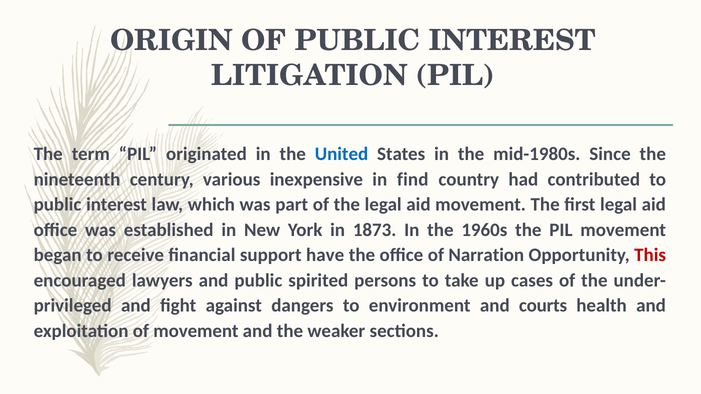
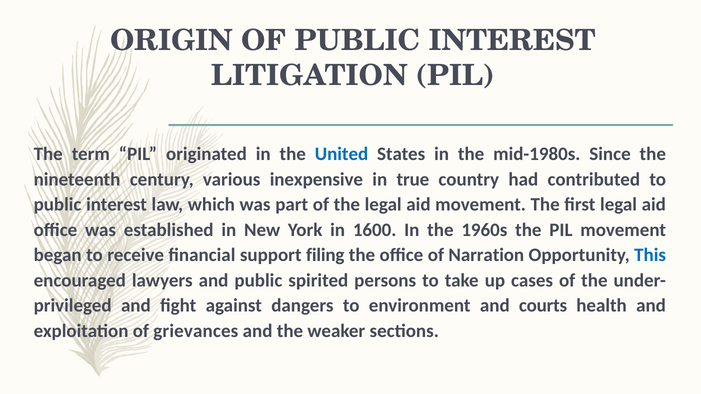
find: find -> true
1873: 1873 -> 1600
have: have -> filing
This colour: red -> blue
of movement: movement -> grievances
